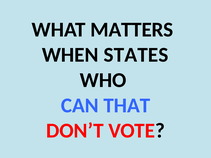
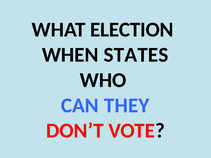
MATTERS: MATTERS -> ELECTION
THAT: THAT -> THEY
